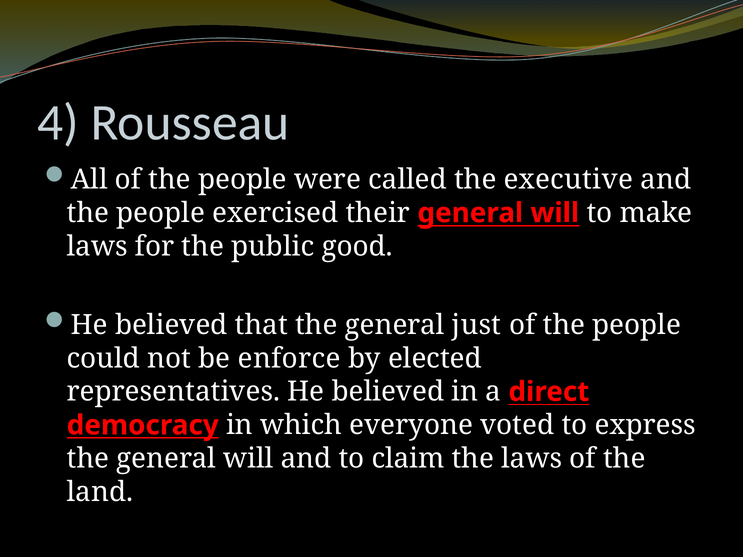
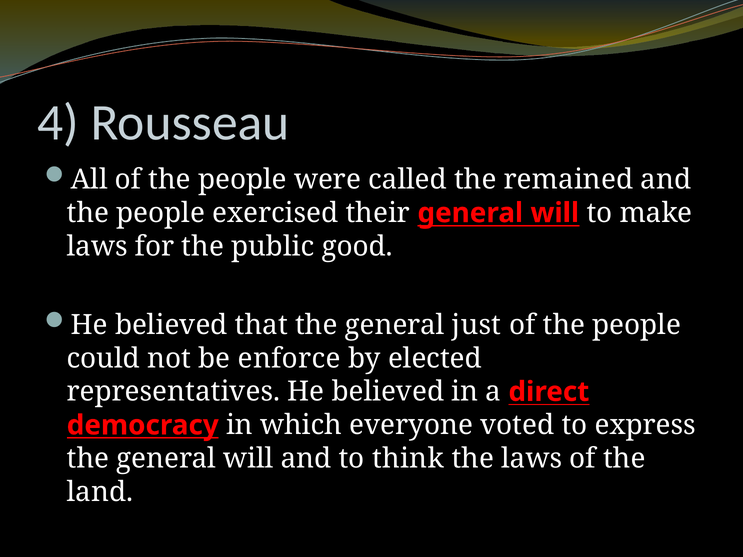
executive: executive -> remained
claim: claim -> think
